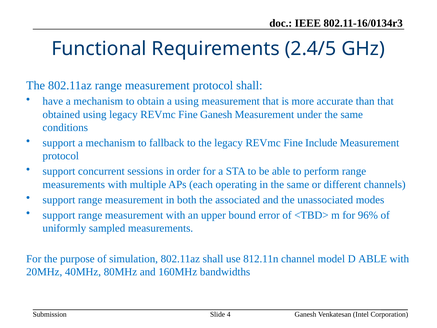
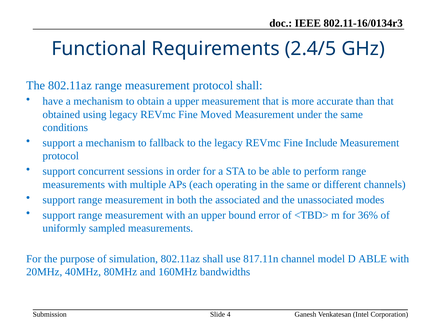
a using: using -> upper
Fine Ganesh: Ganesh -> Moved
96%: 96% -> 36%
812.11n: 812.11n -> 817.11n
